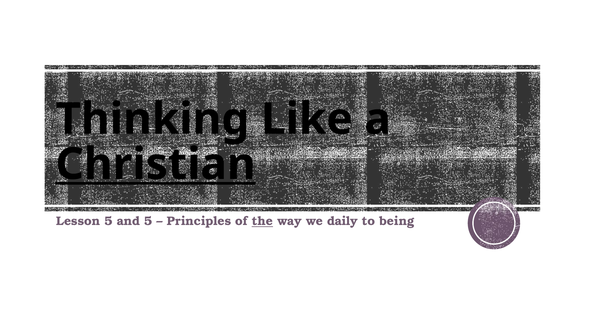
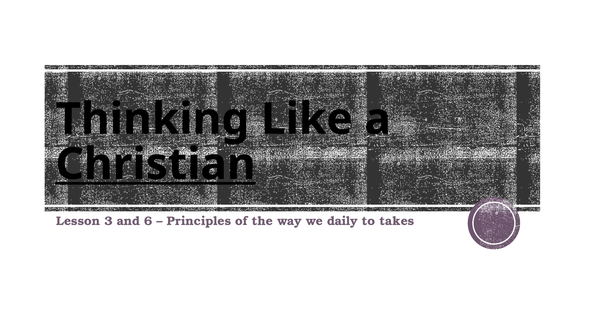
Lesson 5: 5 -> 3
and 5: 5 -> 6
the underline: present -> none
being: being -> takes
